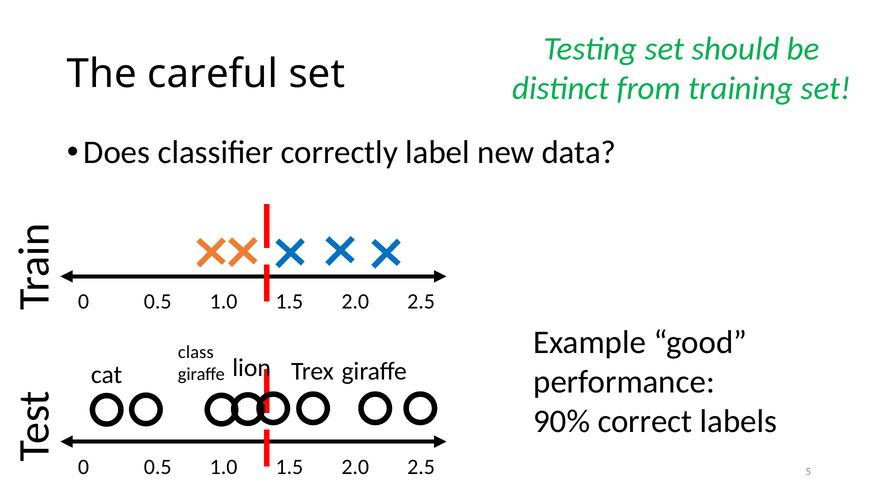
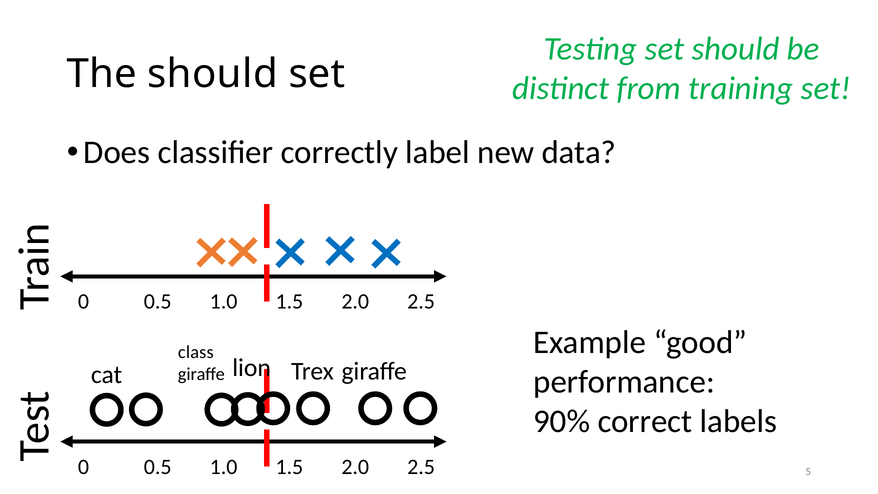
The careful: careful -> should
